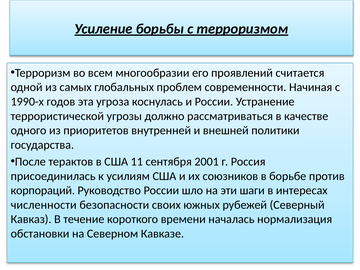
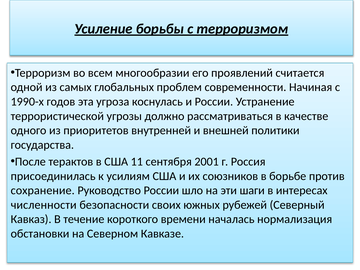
корпораций: корпораций -> сохранение
